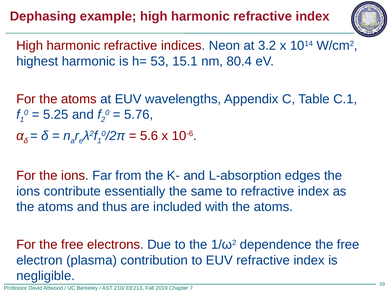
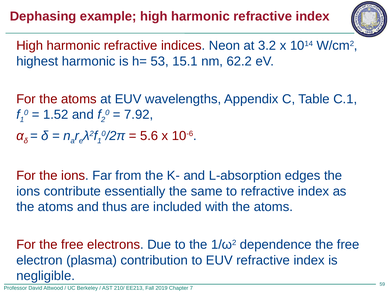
80.4: 80.4 -> 62.2
5.25: 5.25 -> 1.52
5.76: 5.76 -> 7.92
